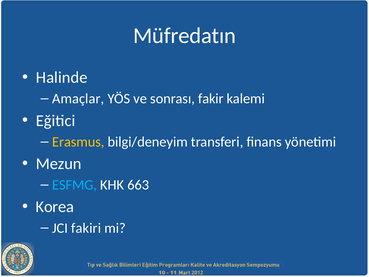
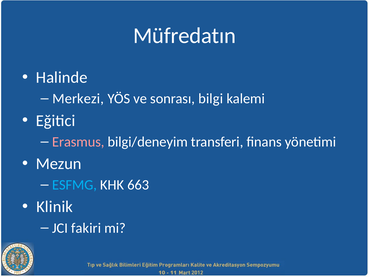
Amaçlar: Amaçlar -> Merkezi
fakir: fakir -> bilgi
Erasmus colour: yellow -> pink
Korea: Korea -> Klinik
